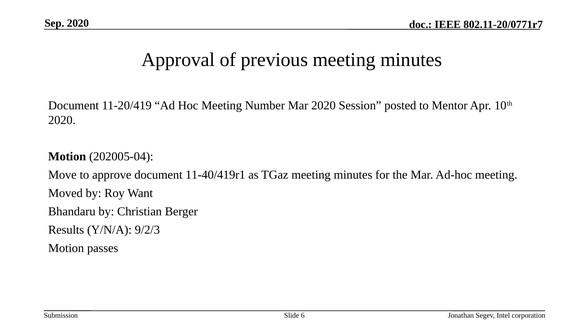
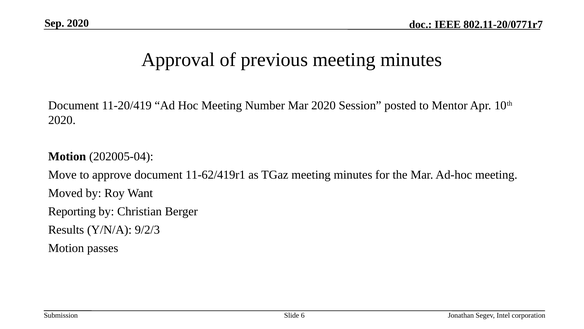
11-40/419r1: 11-40/419r1 -> 11-62/419r1
Bhandaru: Bhandaru -> Reporting
